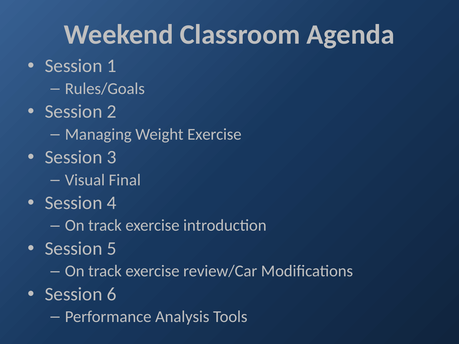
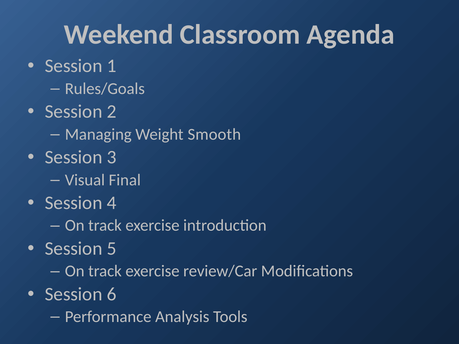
Weight Exercise: Exercise -> Smooth
